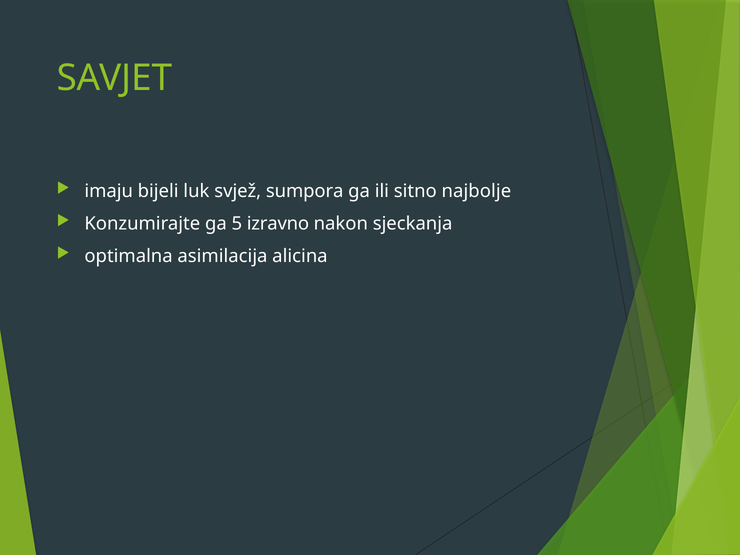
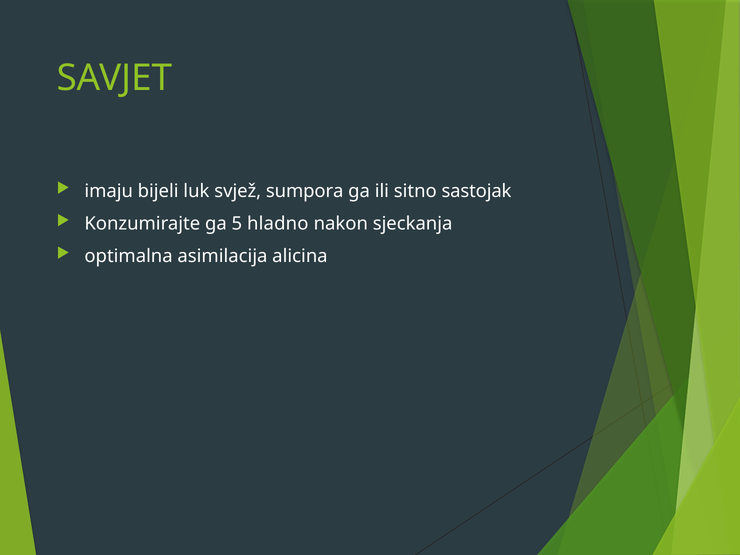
najbolje: najbolje -> sastojak
izravno: izravno -> hladno
